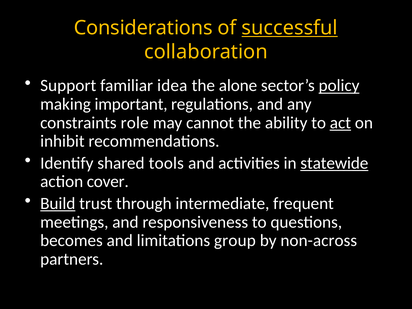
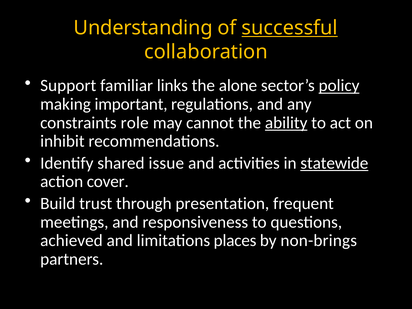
Considerations: Considerations -> Understanding
idea: idea -> links
ability underline: none -> present
act underline: present -> none
tools: tools -> issue
Build underline: present -> none
intermediate: intermediate -> presentation
becomes: becomes -> achieved
group: group -> places
non-across: non-across -> non-brings
